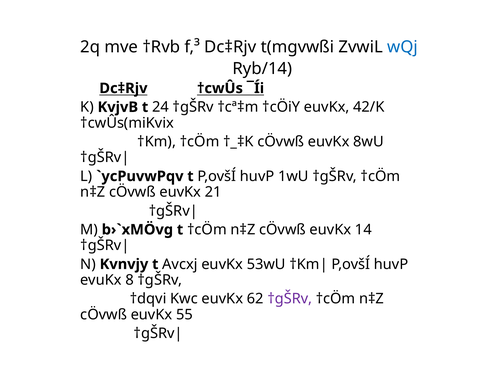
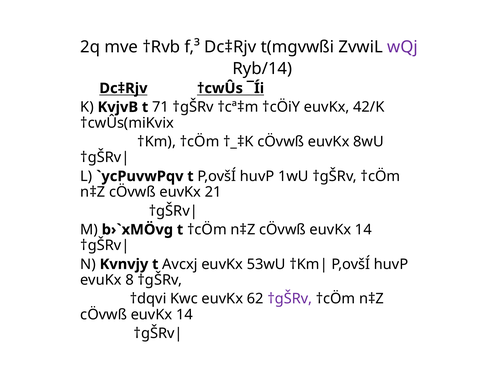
wQj colour: blue -> purple
24: 24 -> 71
55 at (184, 315): 55 -> 14
